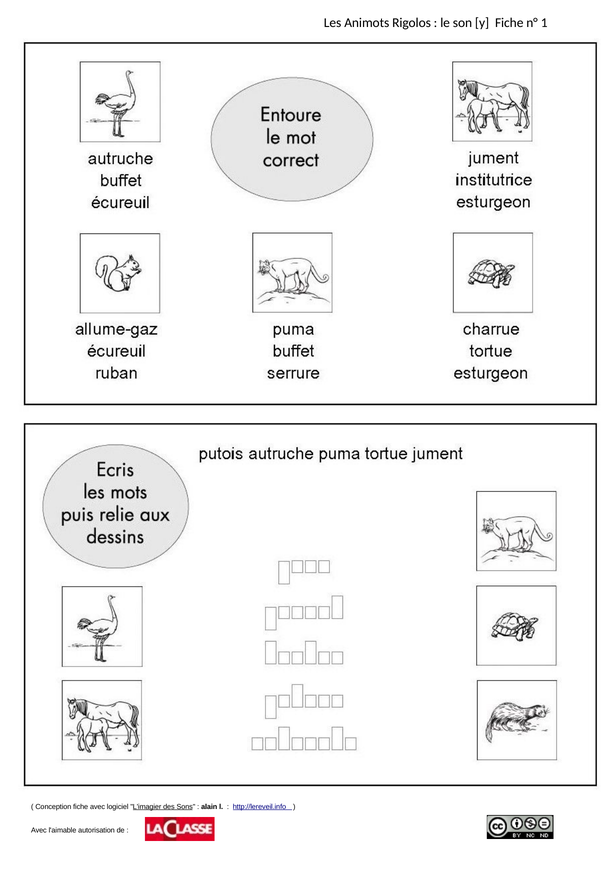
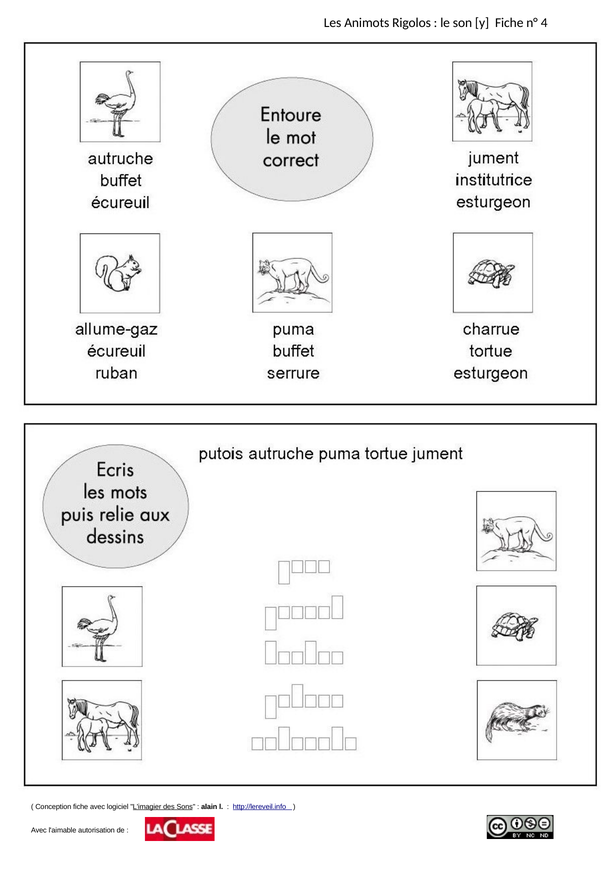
1: 1 -> 4
